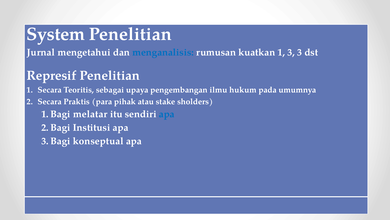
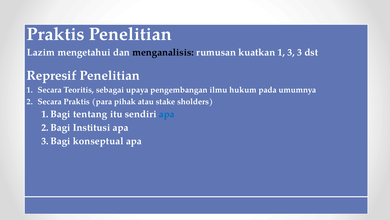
System at (56, 34): System -> Praktis
Jurnal: Jurnal -> Lazim
menganalisis colour: blue -> black
melatar: melatar -> tentang
